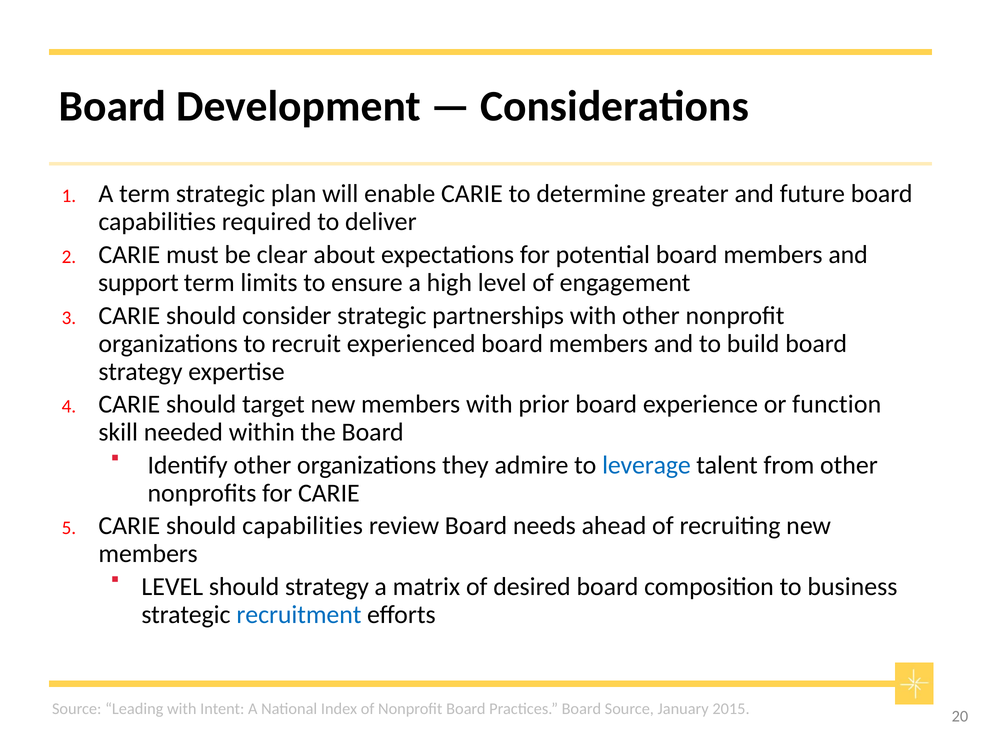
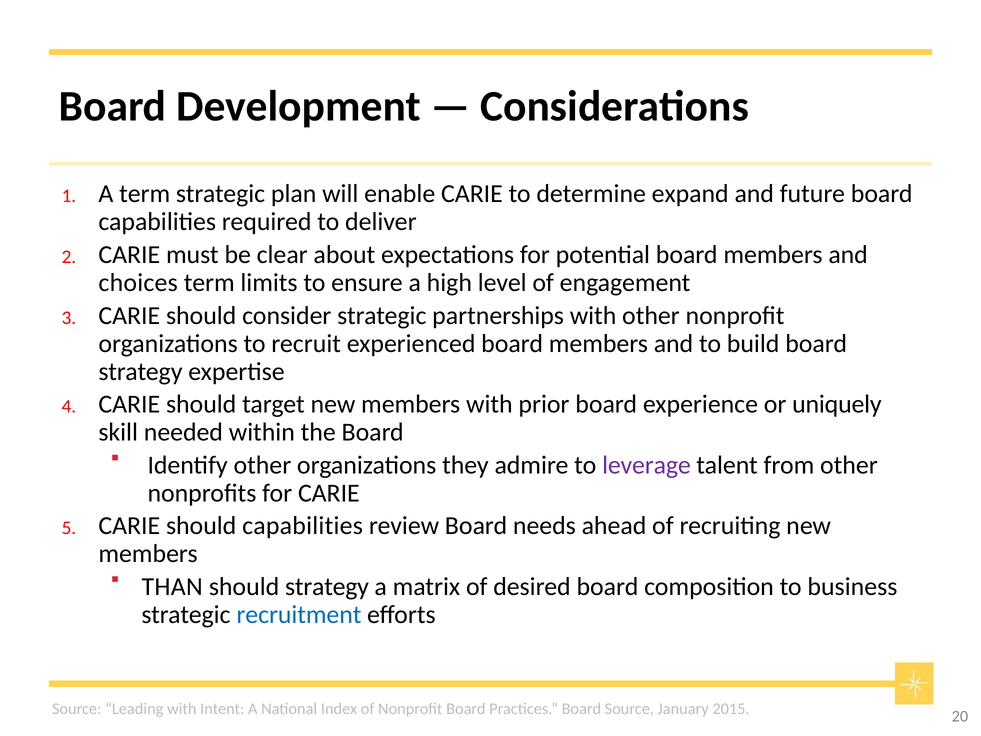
greater: greater -> expand
support: support -> choices
function: function -> uniquely
leverage colour: blue -> purple
LEVEL at (172, 587): LEVEL -> THAN
